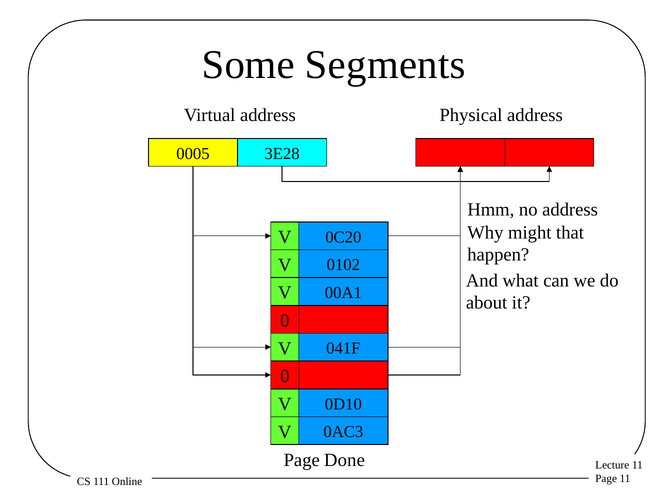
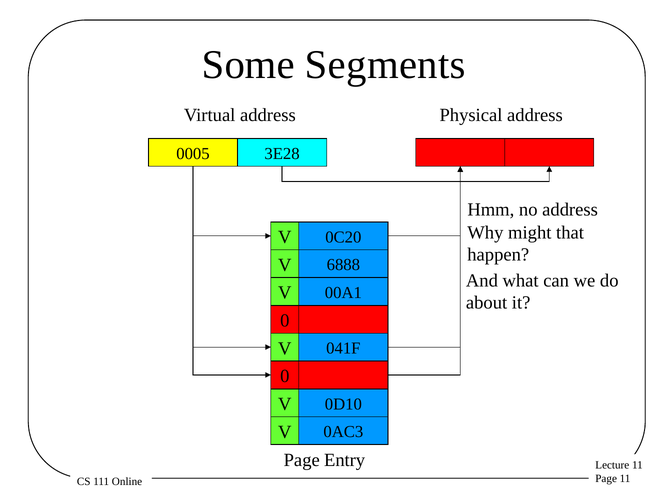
0102: 0102 -> 6888
Done: Done -> Entry
